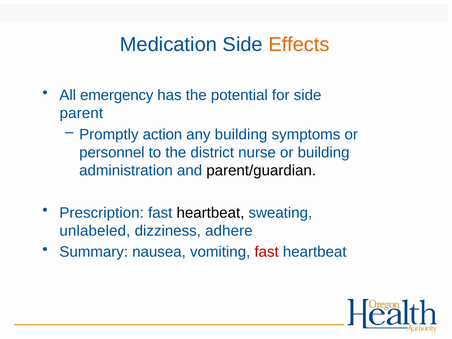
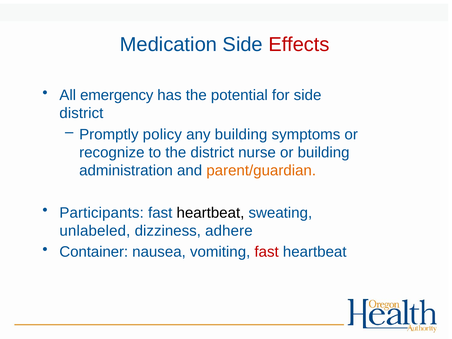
Effects colour: orange -> red
parent at (81, 113): parent -> district
action: action -> policy
personnel: personnel -> recognize
parent/guardian colour: black -> orange
Prescription: Prescription -> Participants
Summary: Summary -> Container
